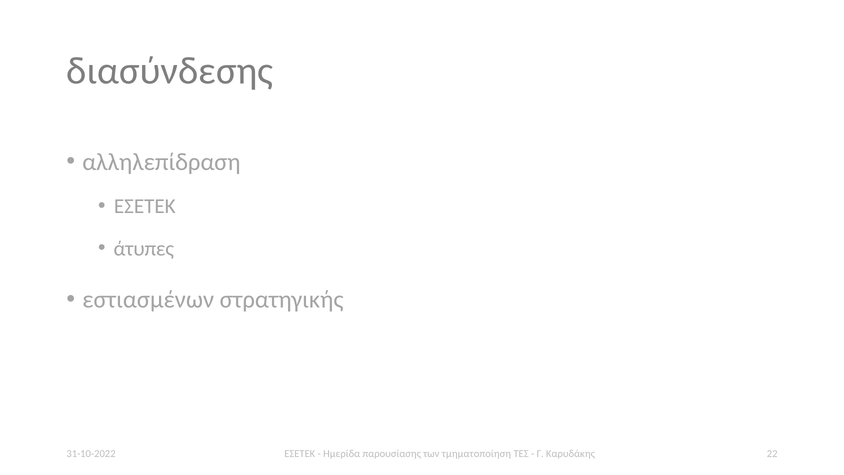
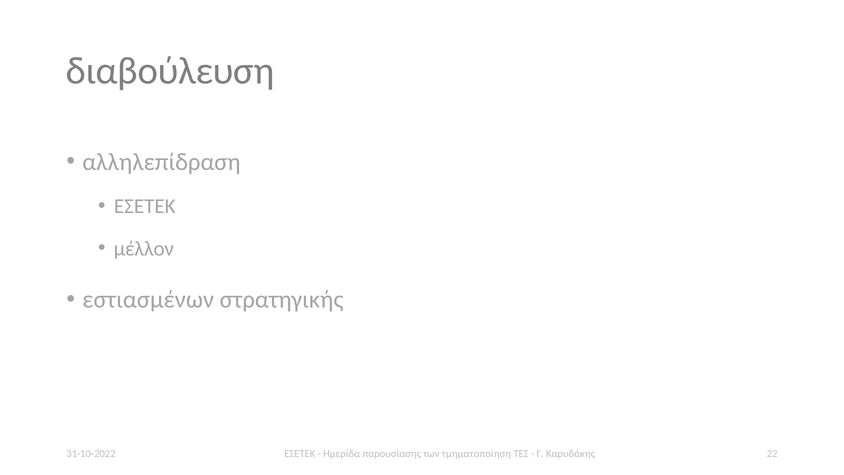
διασύνδεσης: διασύνδεσης -> διαβούλευση
άτυπες: άτυπες -> μέλλον
